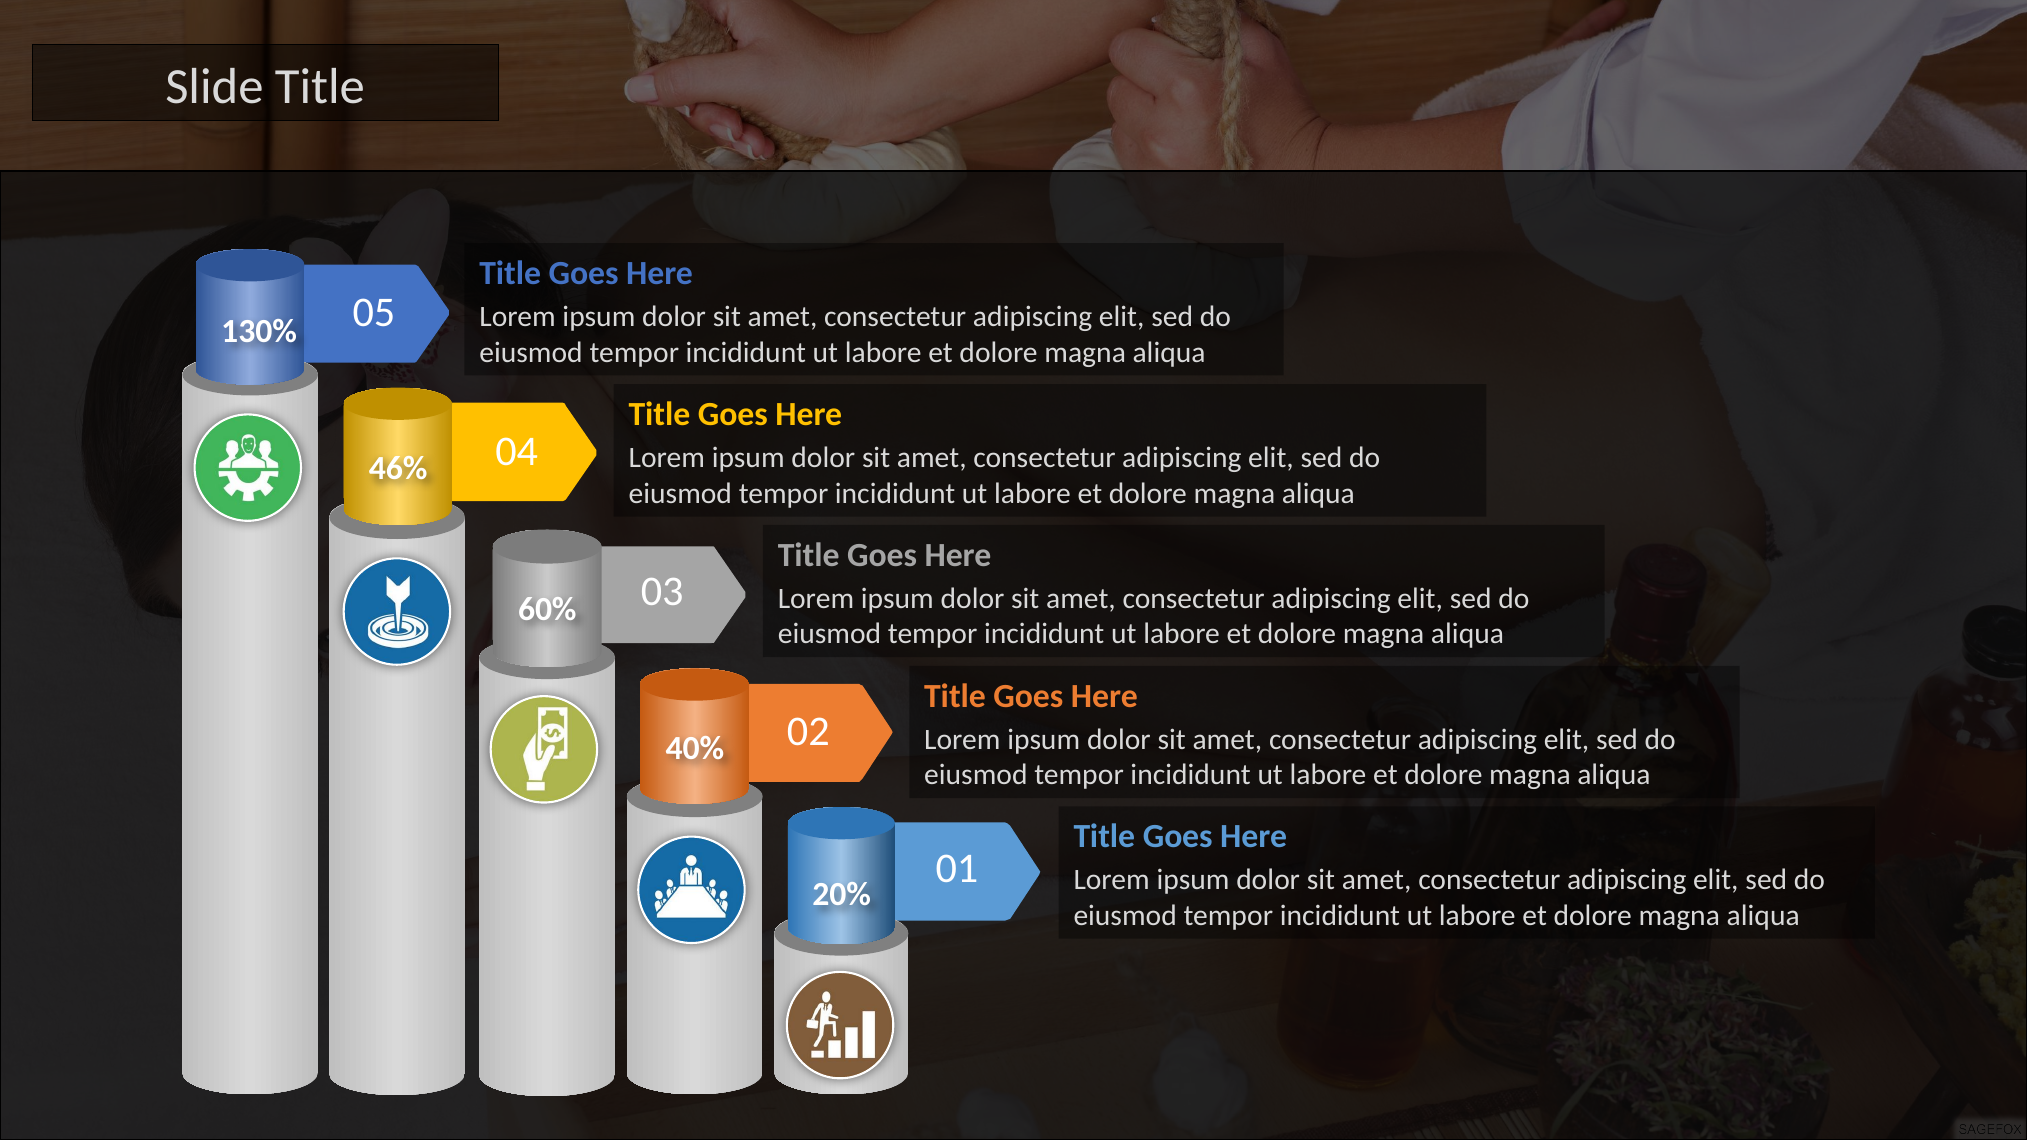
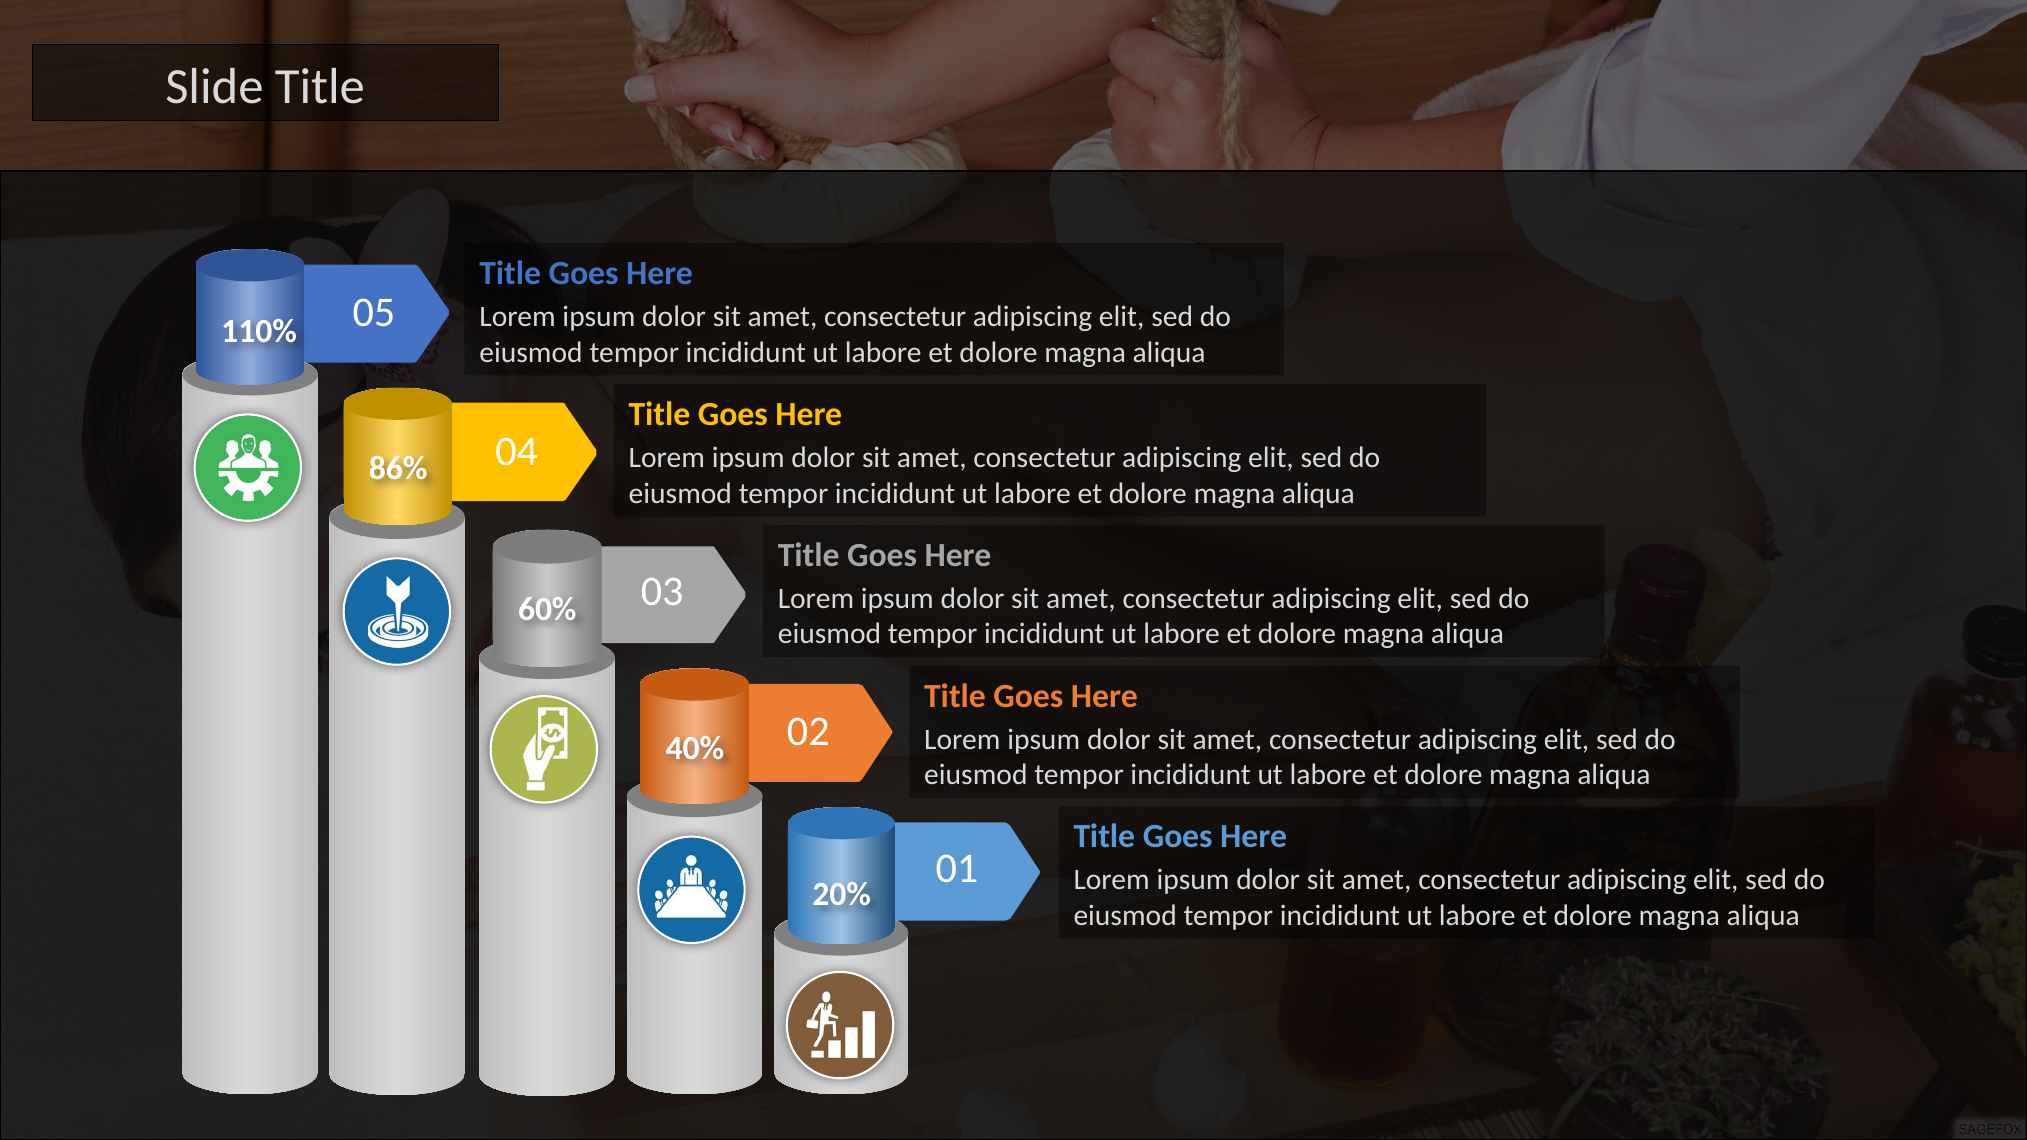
130%: 130% -> 110%
46%: 46% -> 86%
